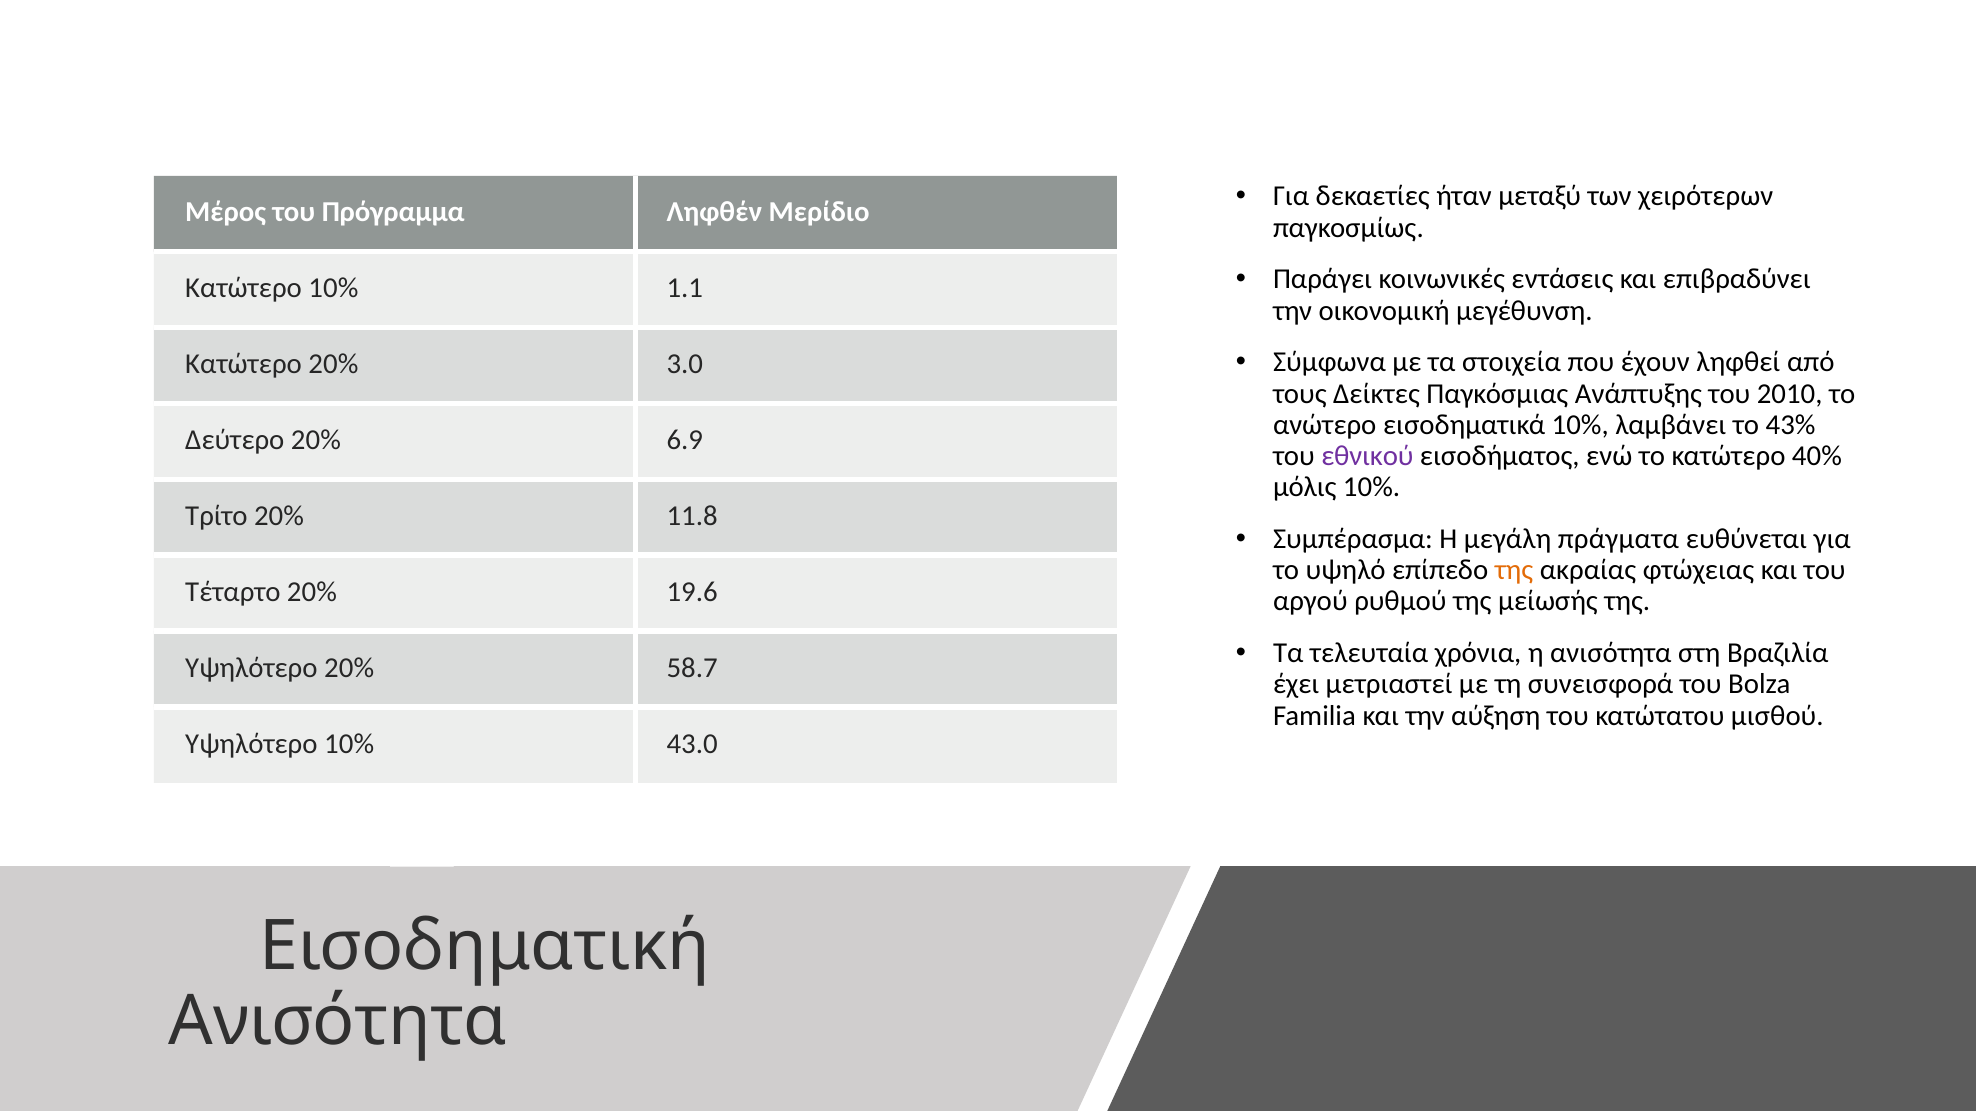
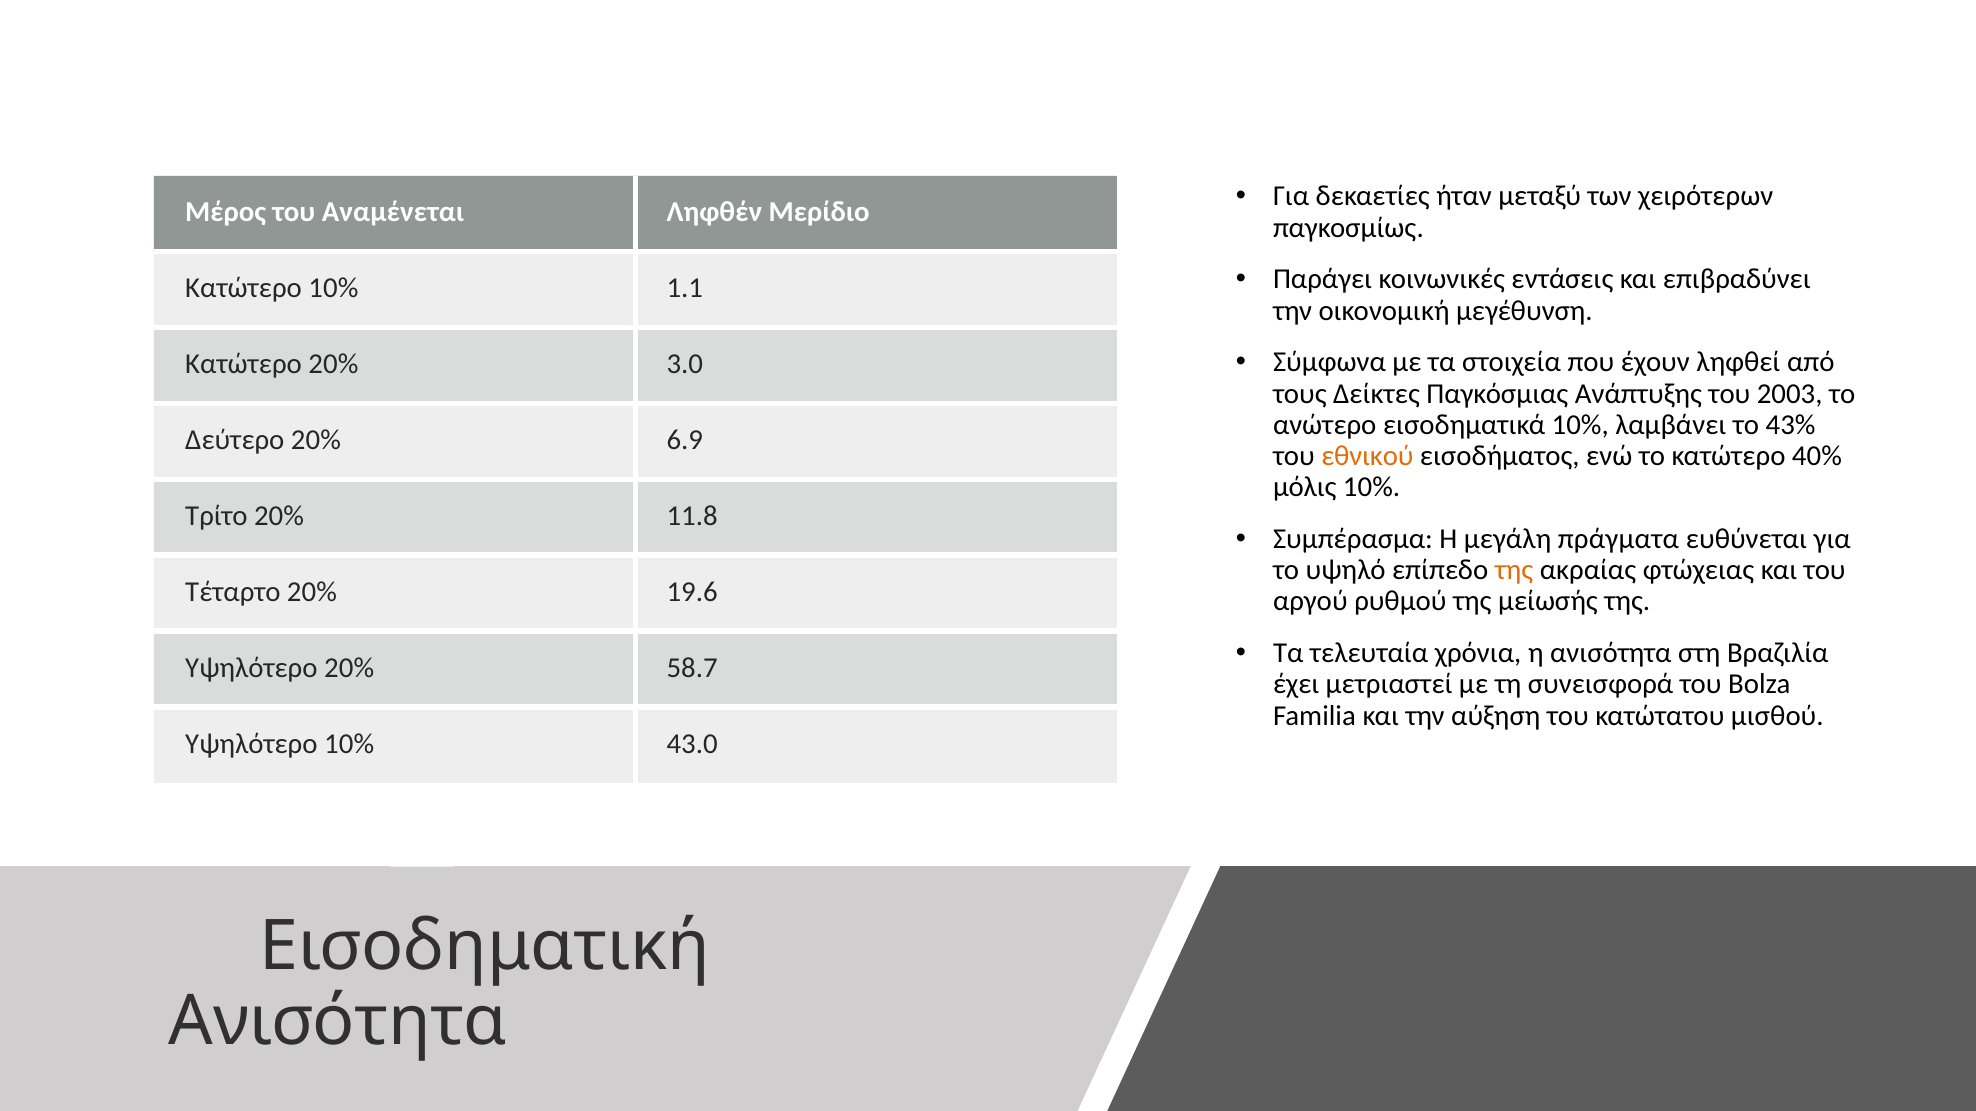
Πρόγραμμα: Πρόγραμμα -> Αναμένεται
2010: 2010 -> 2003
εθνικού colour: purple -> orange
